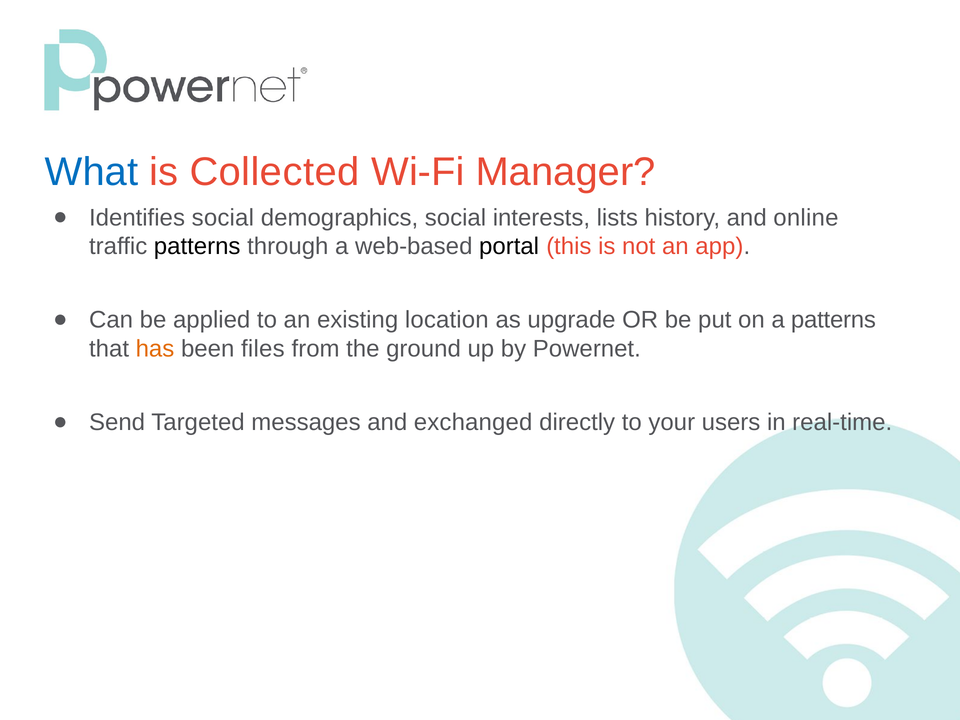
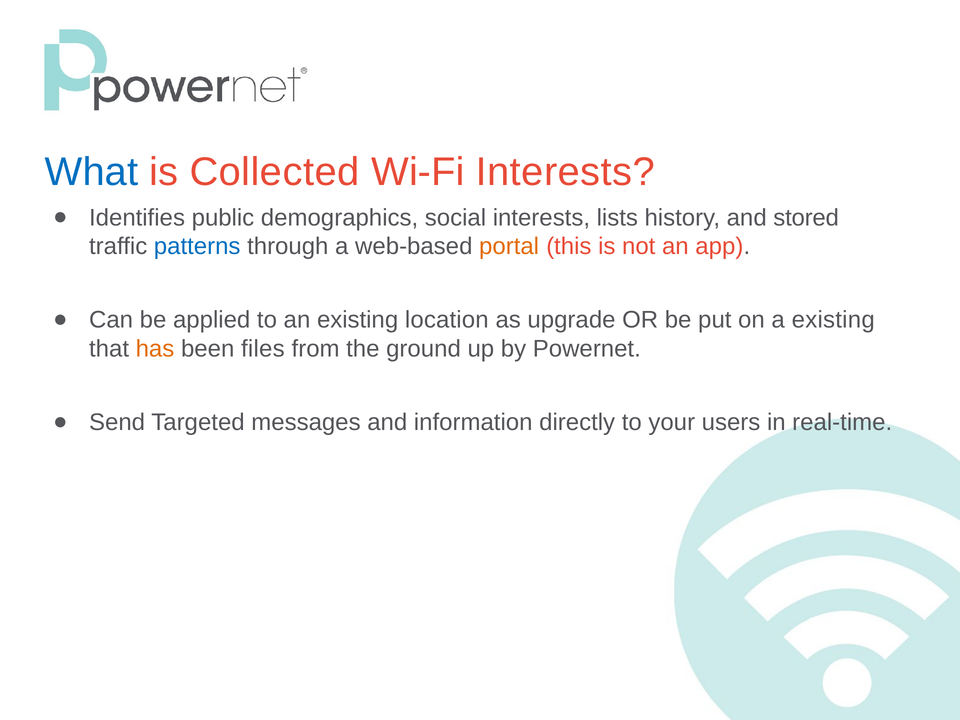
Wi-Fi Manager: Manager -> Interests
Identifies social: social -> public
online: online -> stored
patterns at (197, 246) colour: black -> blue
portal colour: black -> orange
a patterns: patterns -> existing
exchanged: exchanged -> information
